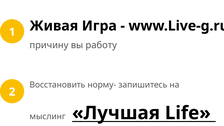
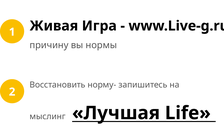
работу: работу -> нормы
